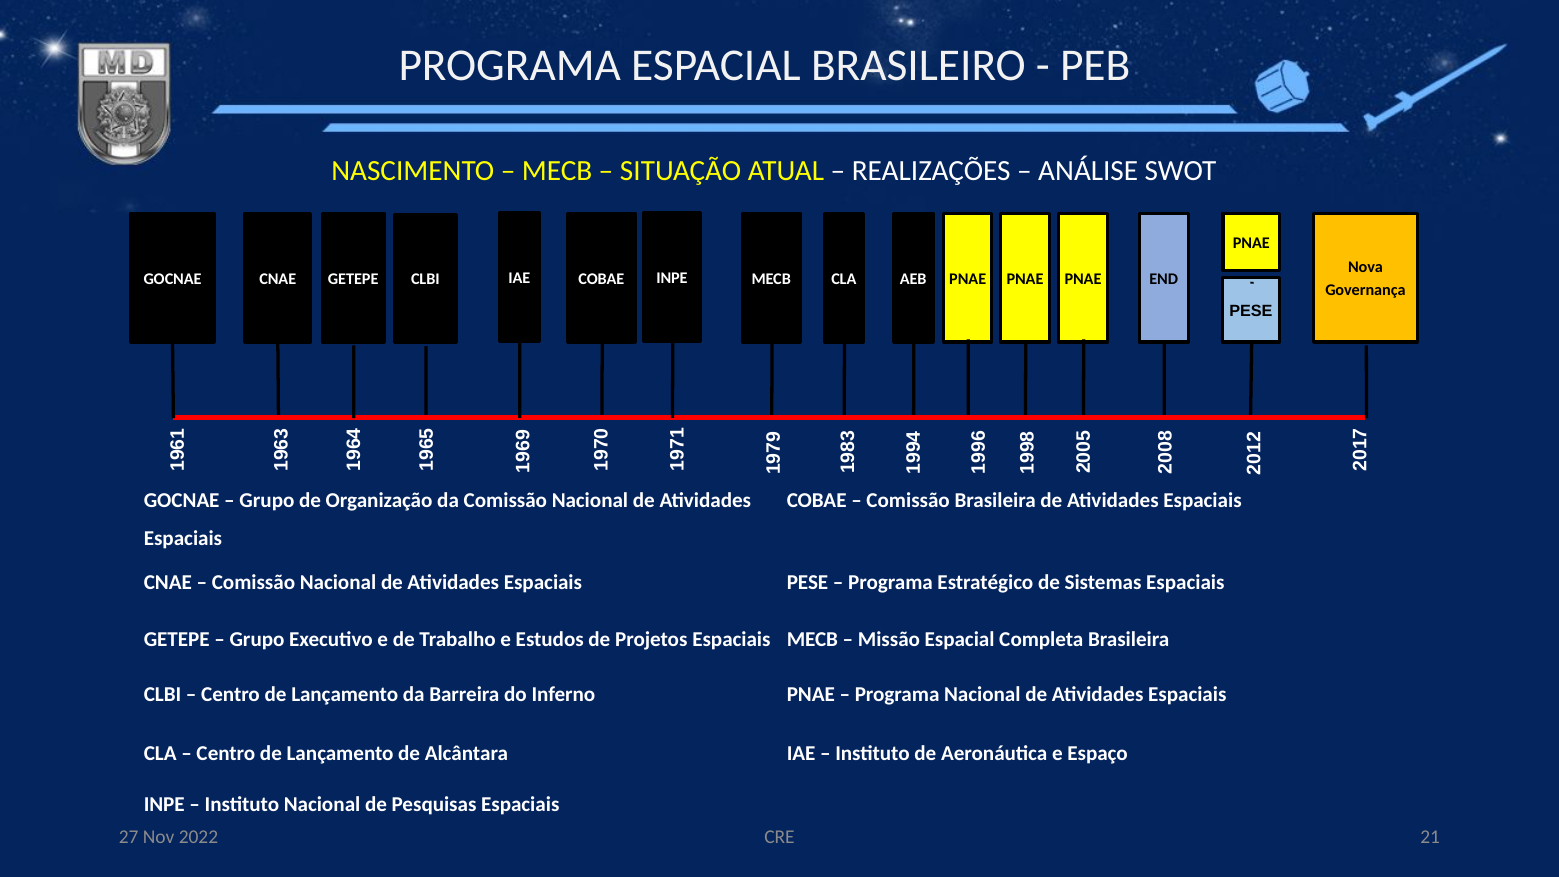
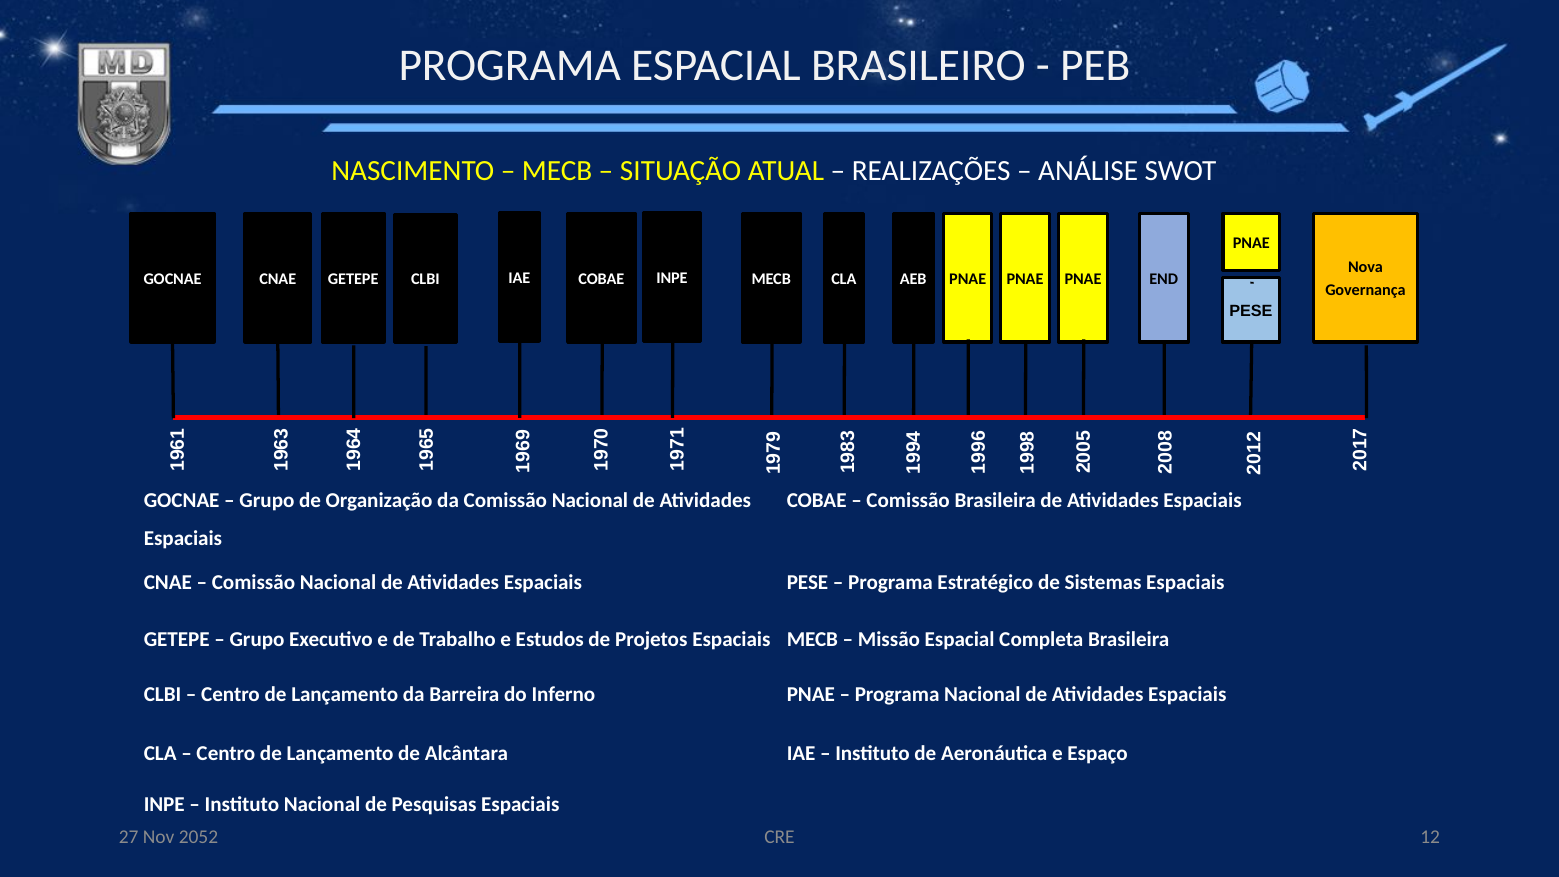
21: 21 -> 12
2022: 2022 -> 2052
